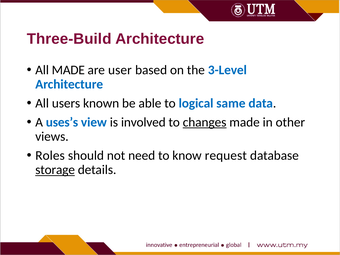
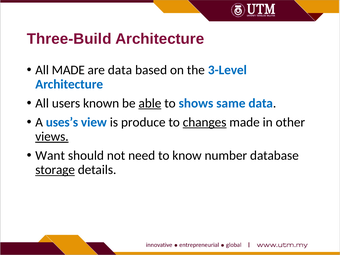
are user: user -> data
able underline: none -> present
logical: logical -> shows
involved: involved -> produce
views underline: none -> present
Roles: Roles -> Want
request: request -> number
